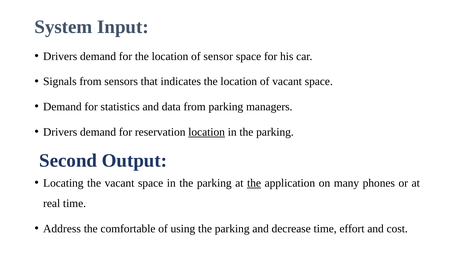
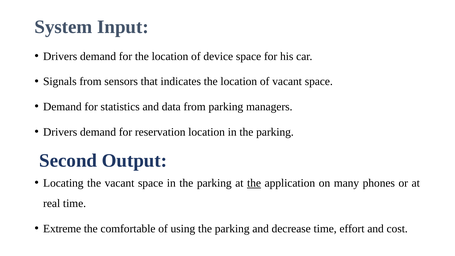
sensor: sensor -> device
location at (207, 132) underline: present -> none
Address: Address -> Extreme
